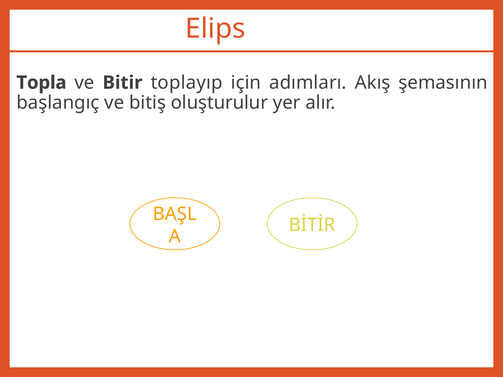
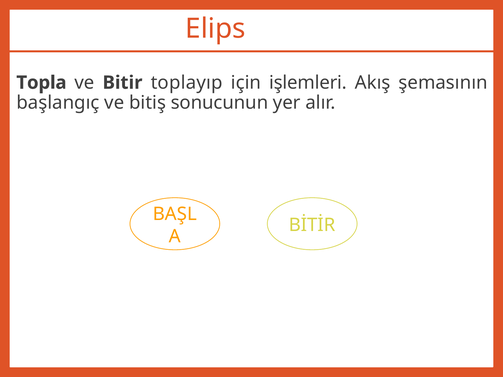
adımları: adımları -> işlemleri
oluşturulur: oluşturulur -> sonucunun
